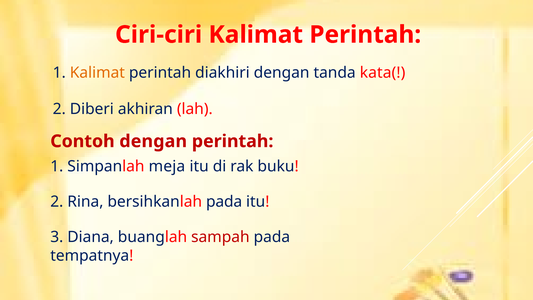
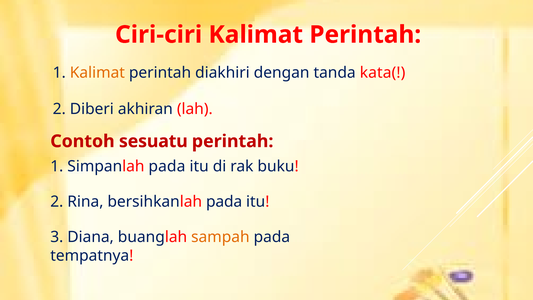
Contoh dengan: dengan -> sesuatu
Simpanlah meja: meja -> pada
sampah colour: red -> orange
